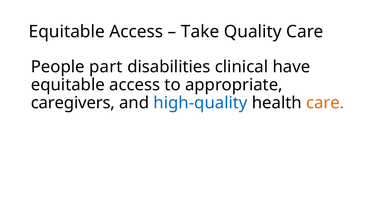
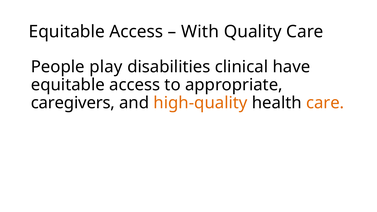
Take: Take -> With
part: part -> play
high-quality colour: blue -> orange
